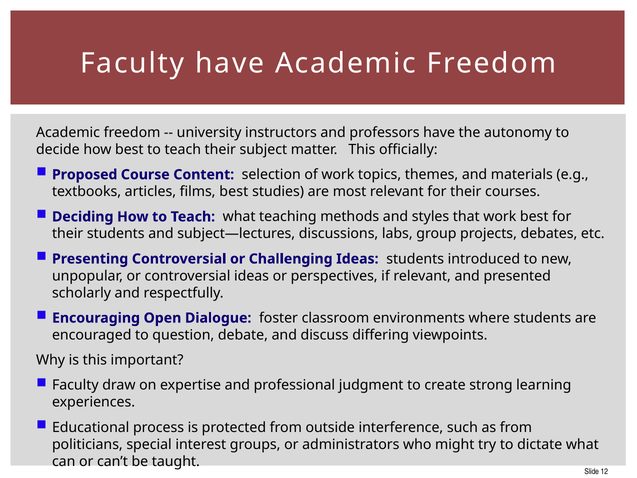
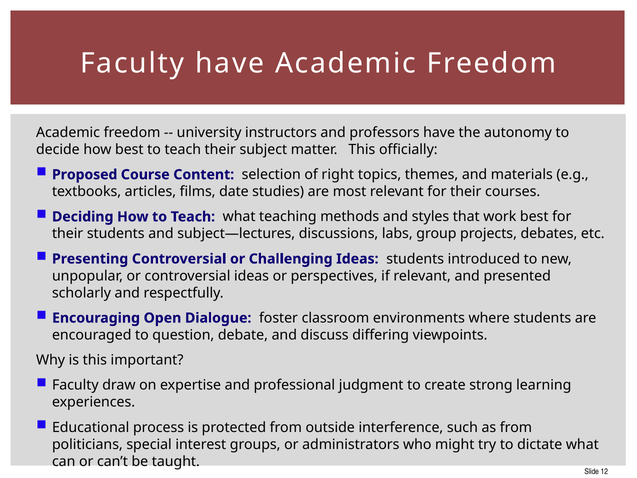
of work: work -> right
films best: best -> date
